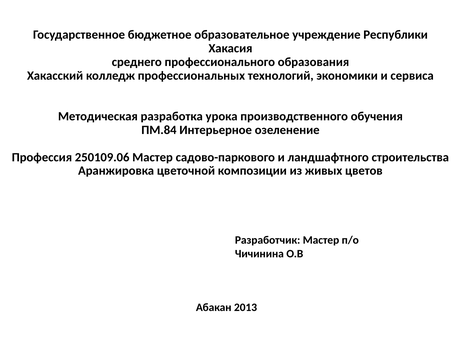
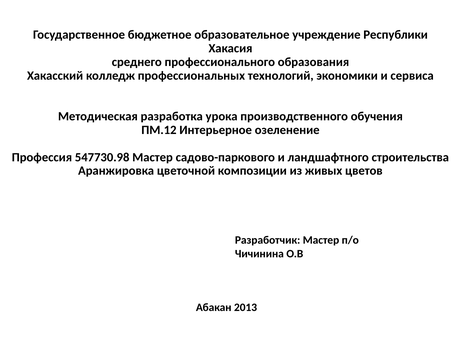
ПМ.84: ПМ.84 -> ПМ.12
250109.06: 250109.06 -> 547730.98
